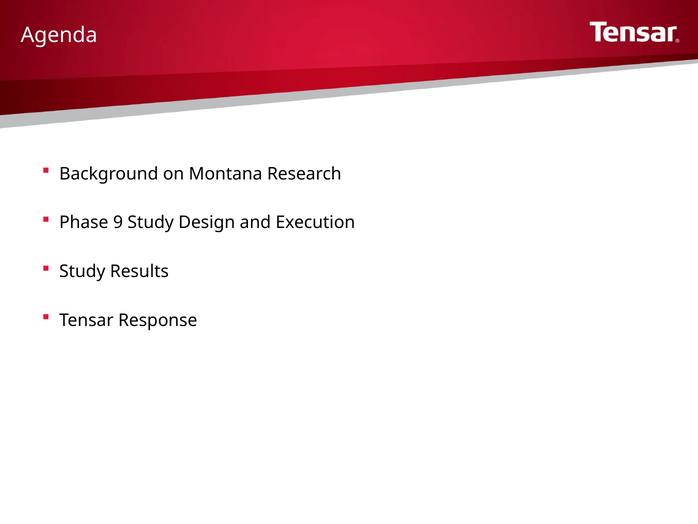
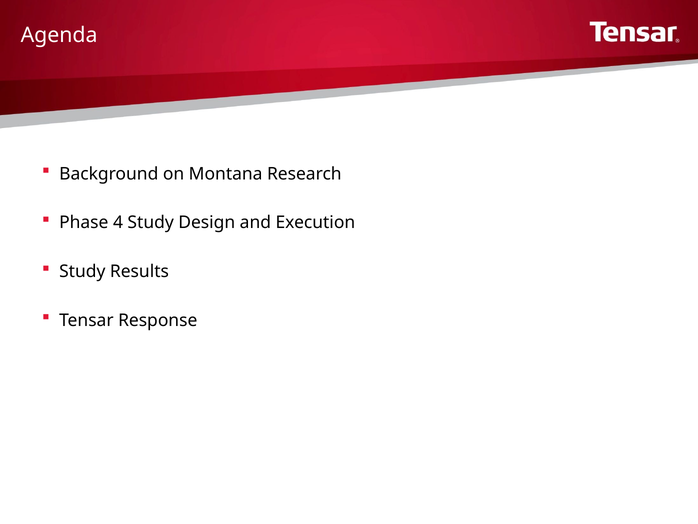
9: 9 -> 4
